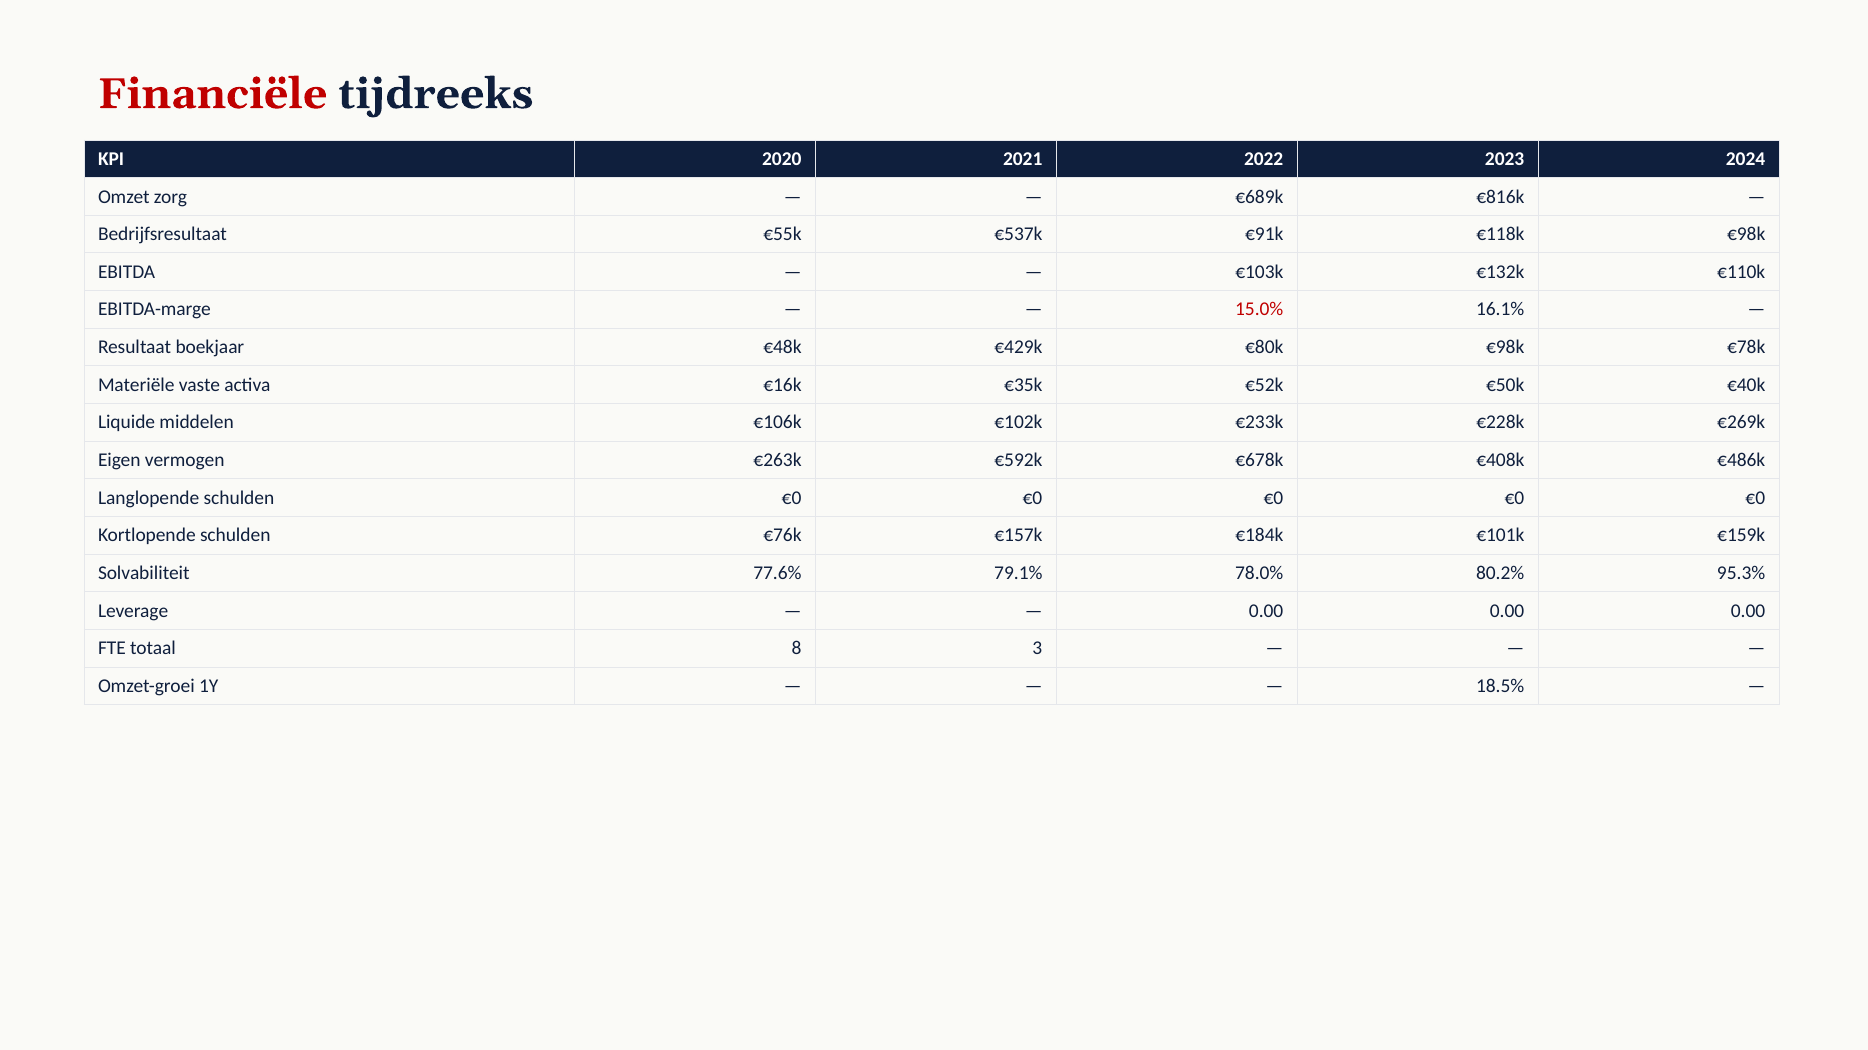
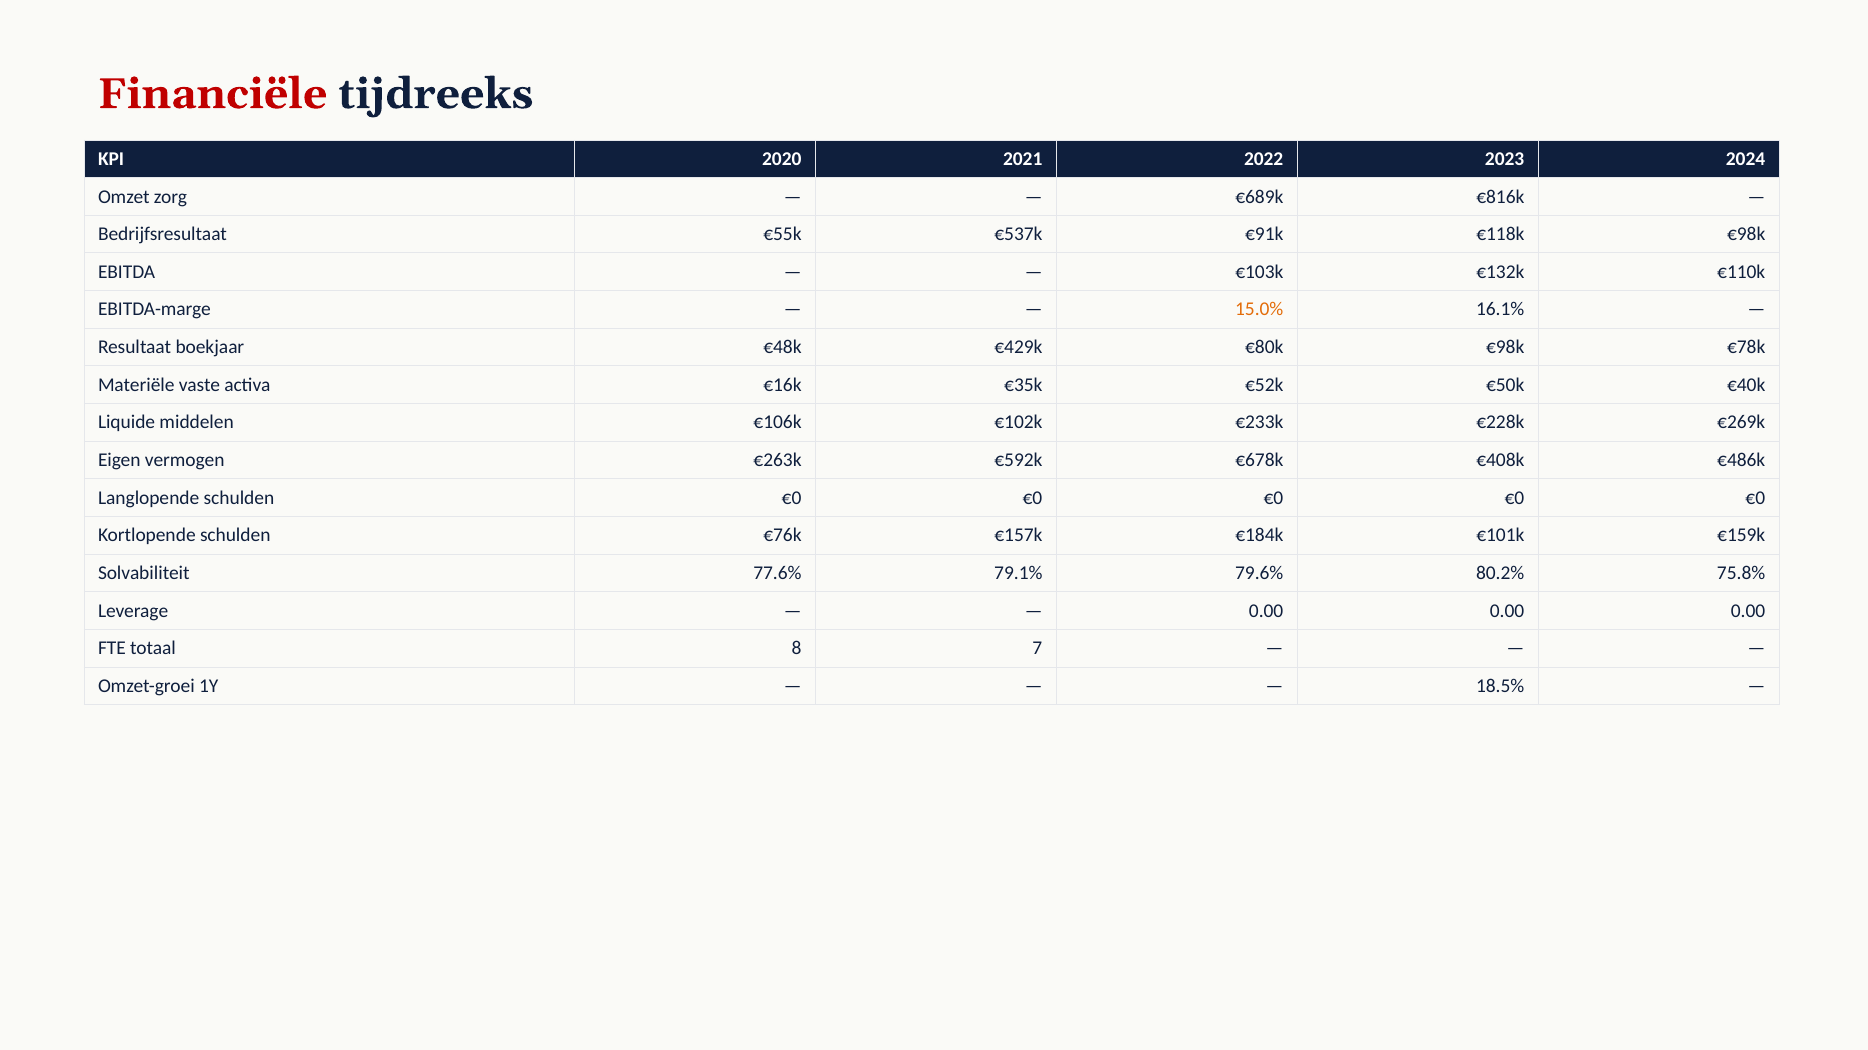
15.0% colour: red -> orange
78.0%: 78.0% -> 79.6%
95.3%: 95.3% -> 75.8%
3: 3 -> 7
